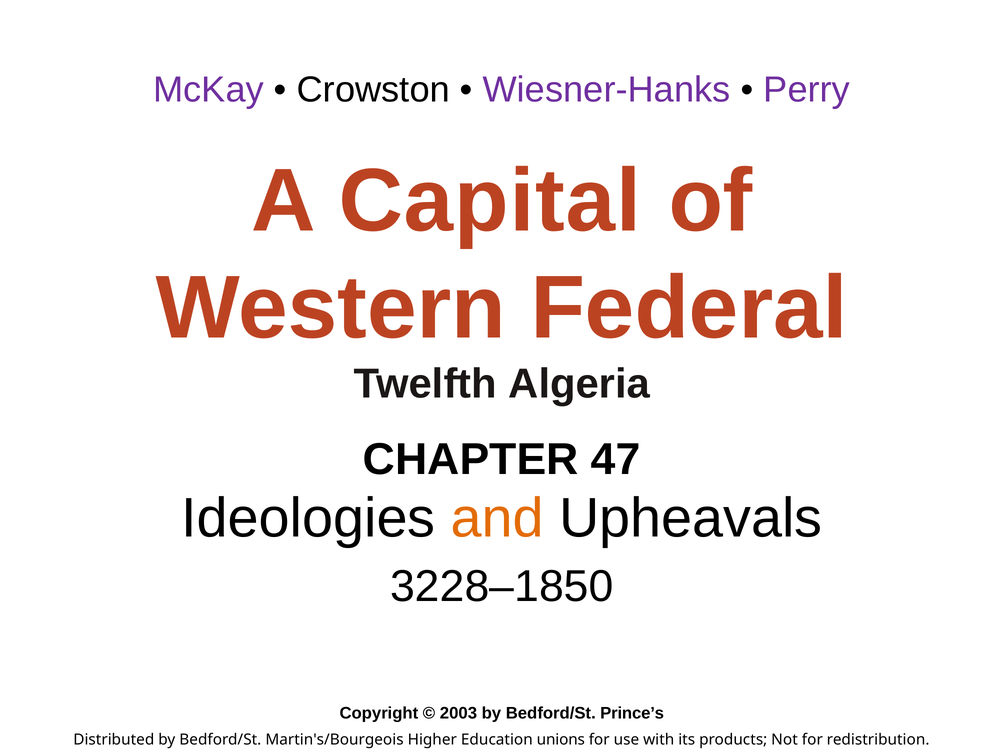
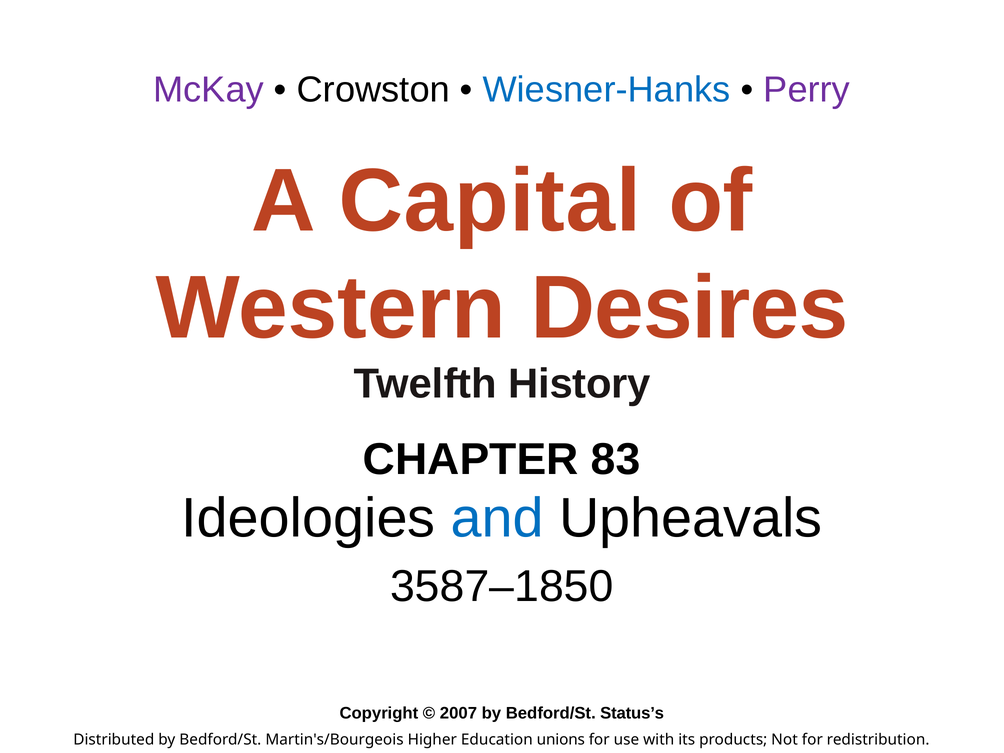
Wiesner-Hanks colour: purple -> blue
Federal: Federal -> Desires
Algeria: Algeria -> History
47: 47 -> 83
and colour: orange -> blue
3228–1850: 3228–1850 -> 3587–1850
2003: 2003 -> 2007
Prince’s: Prince’s -> Status’s
